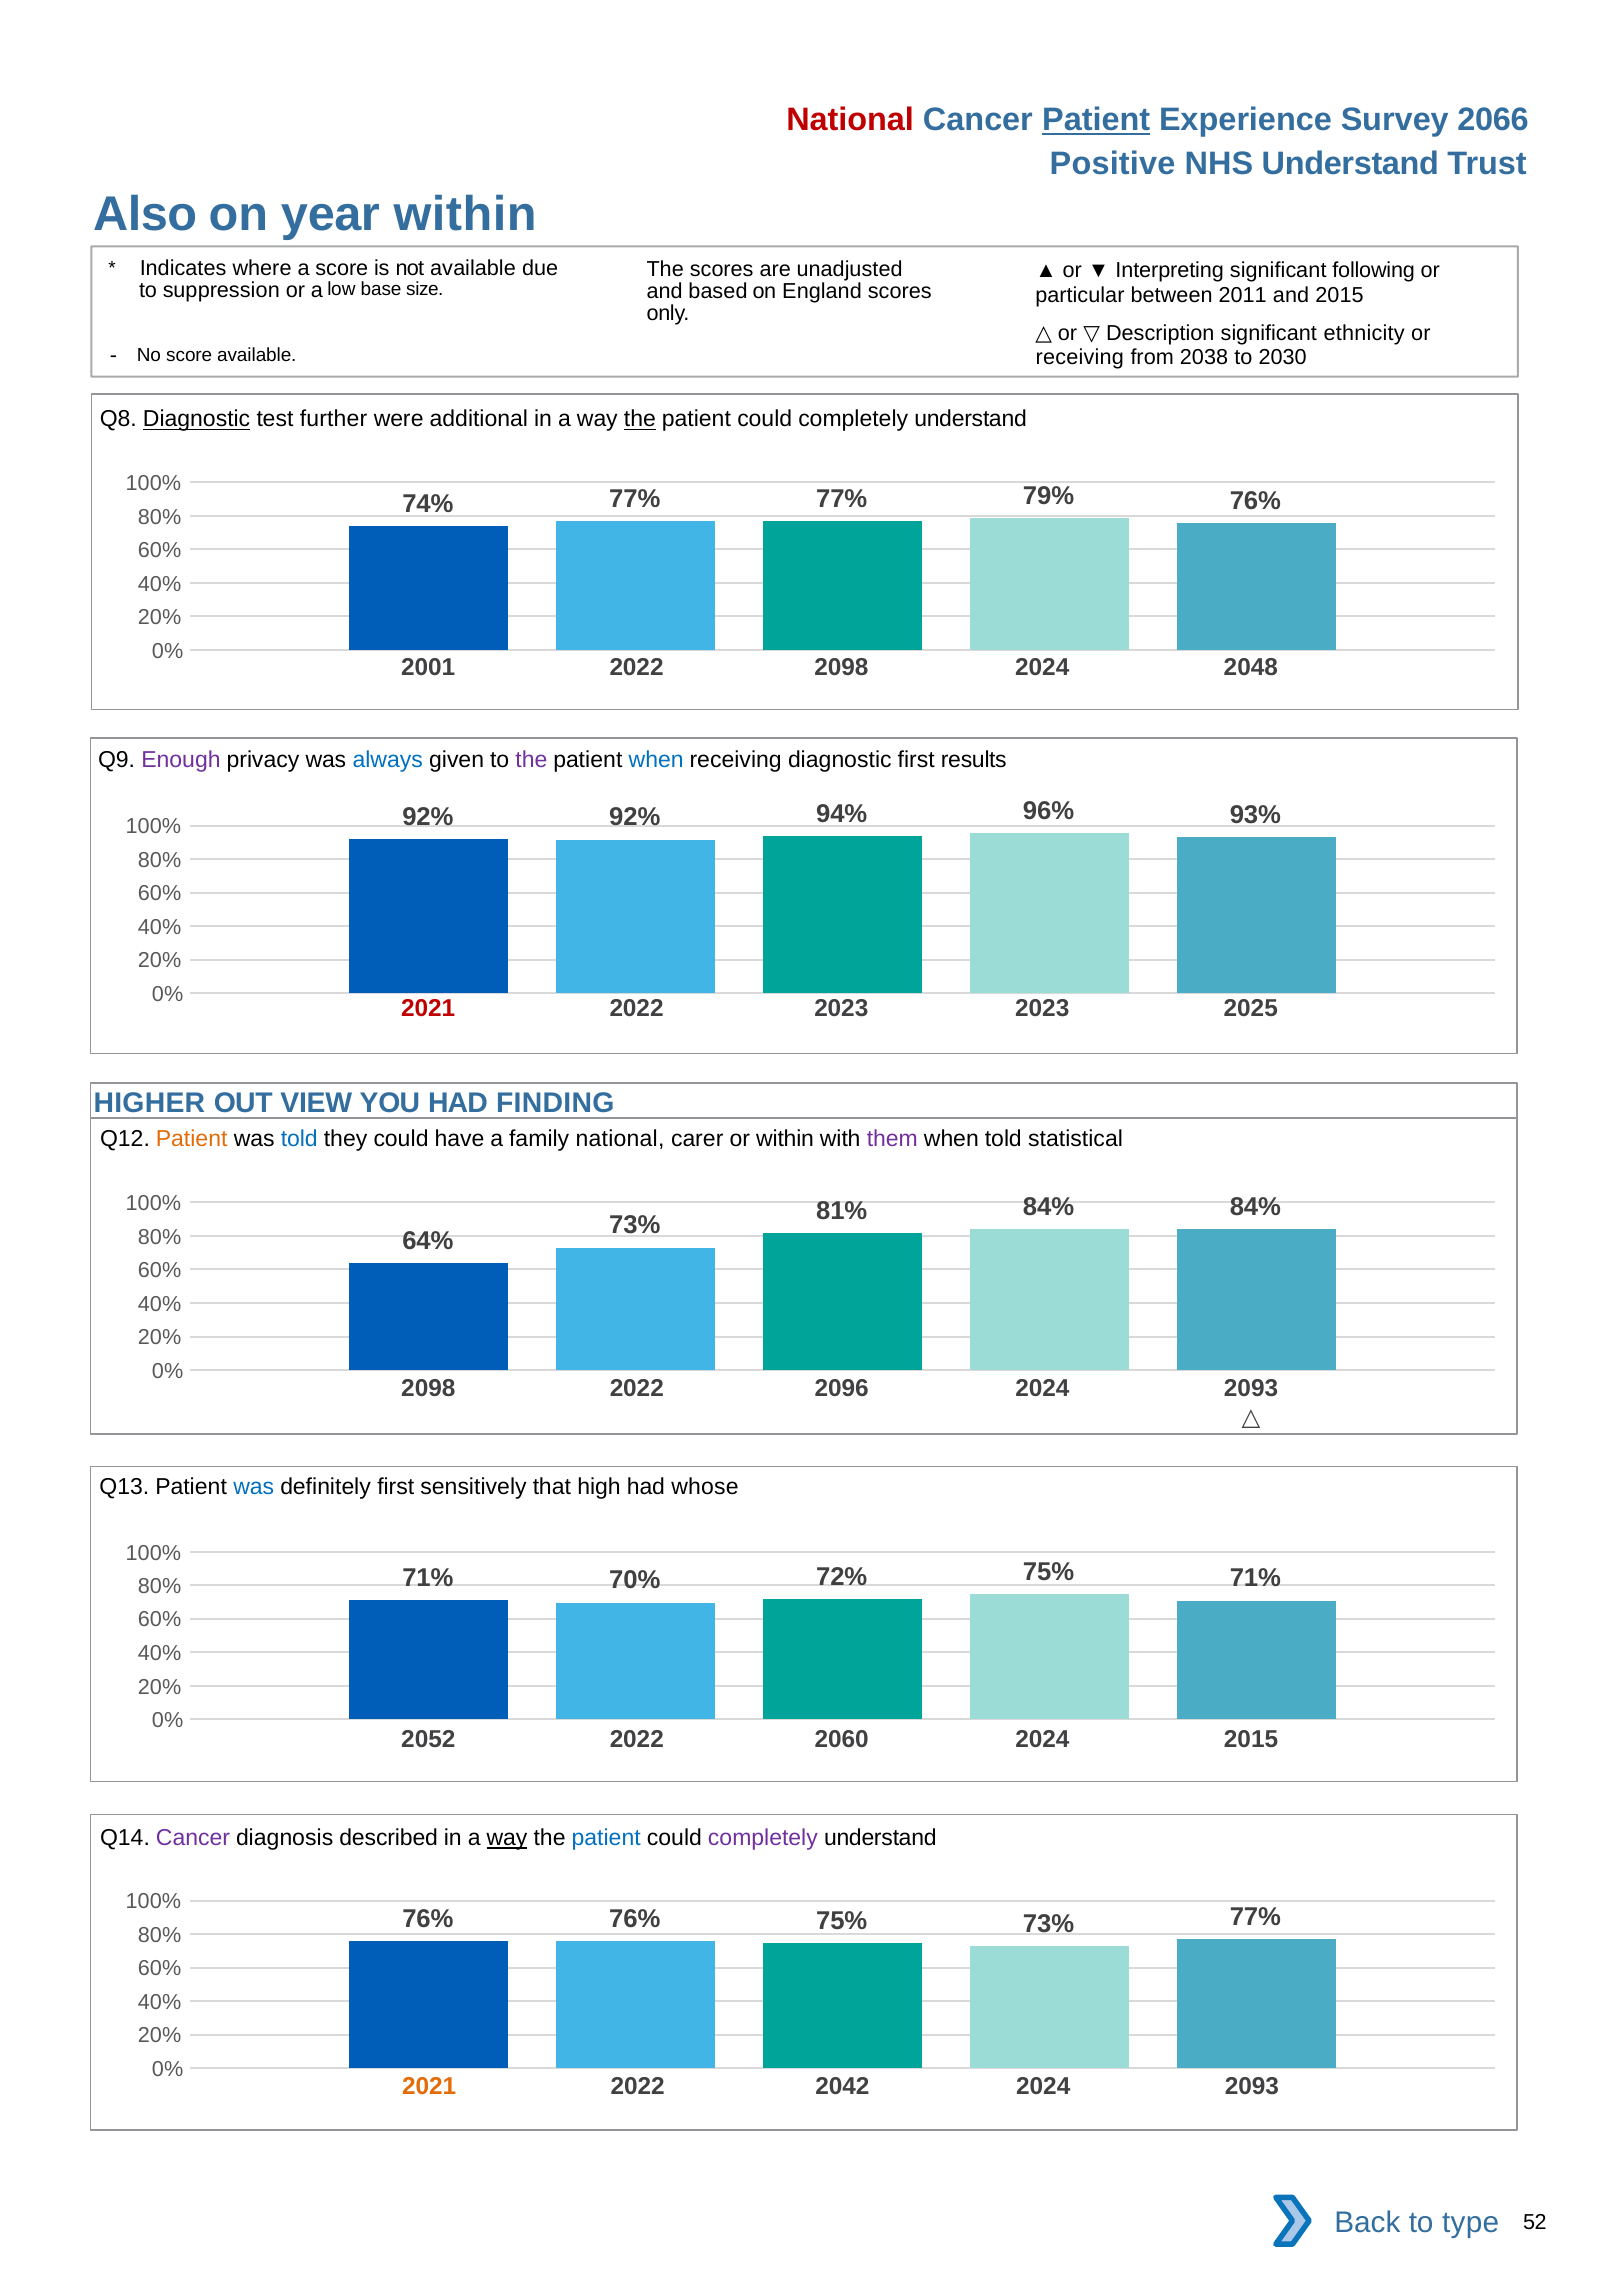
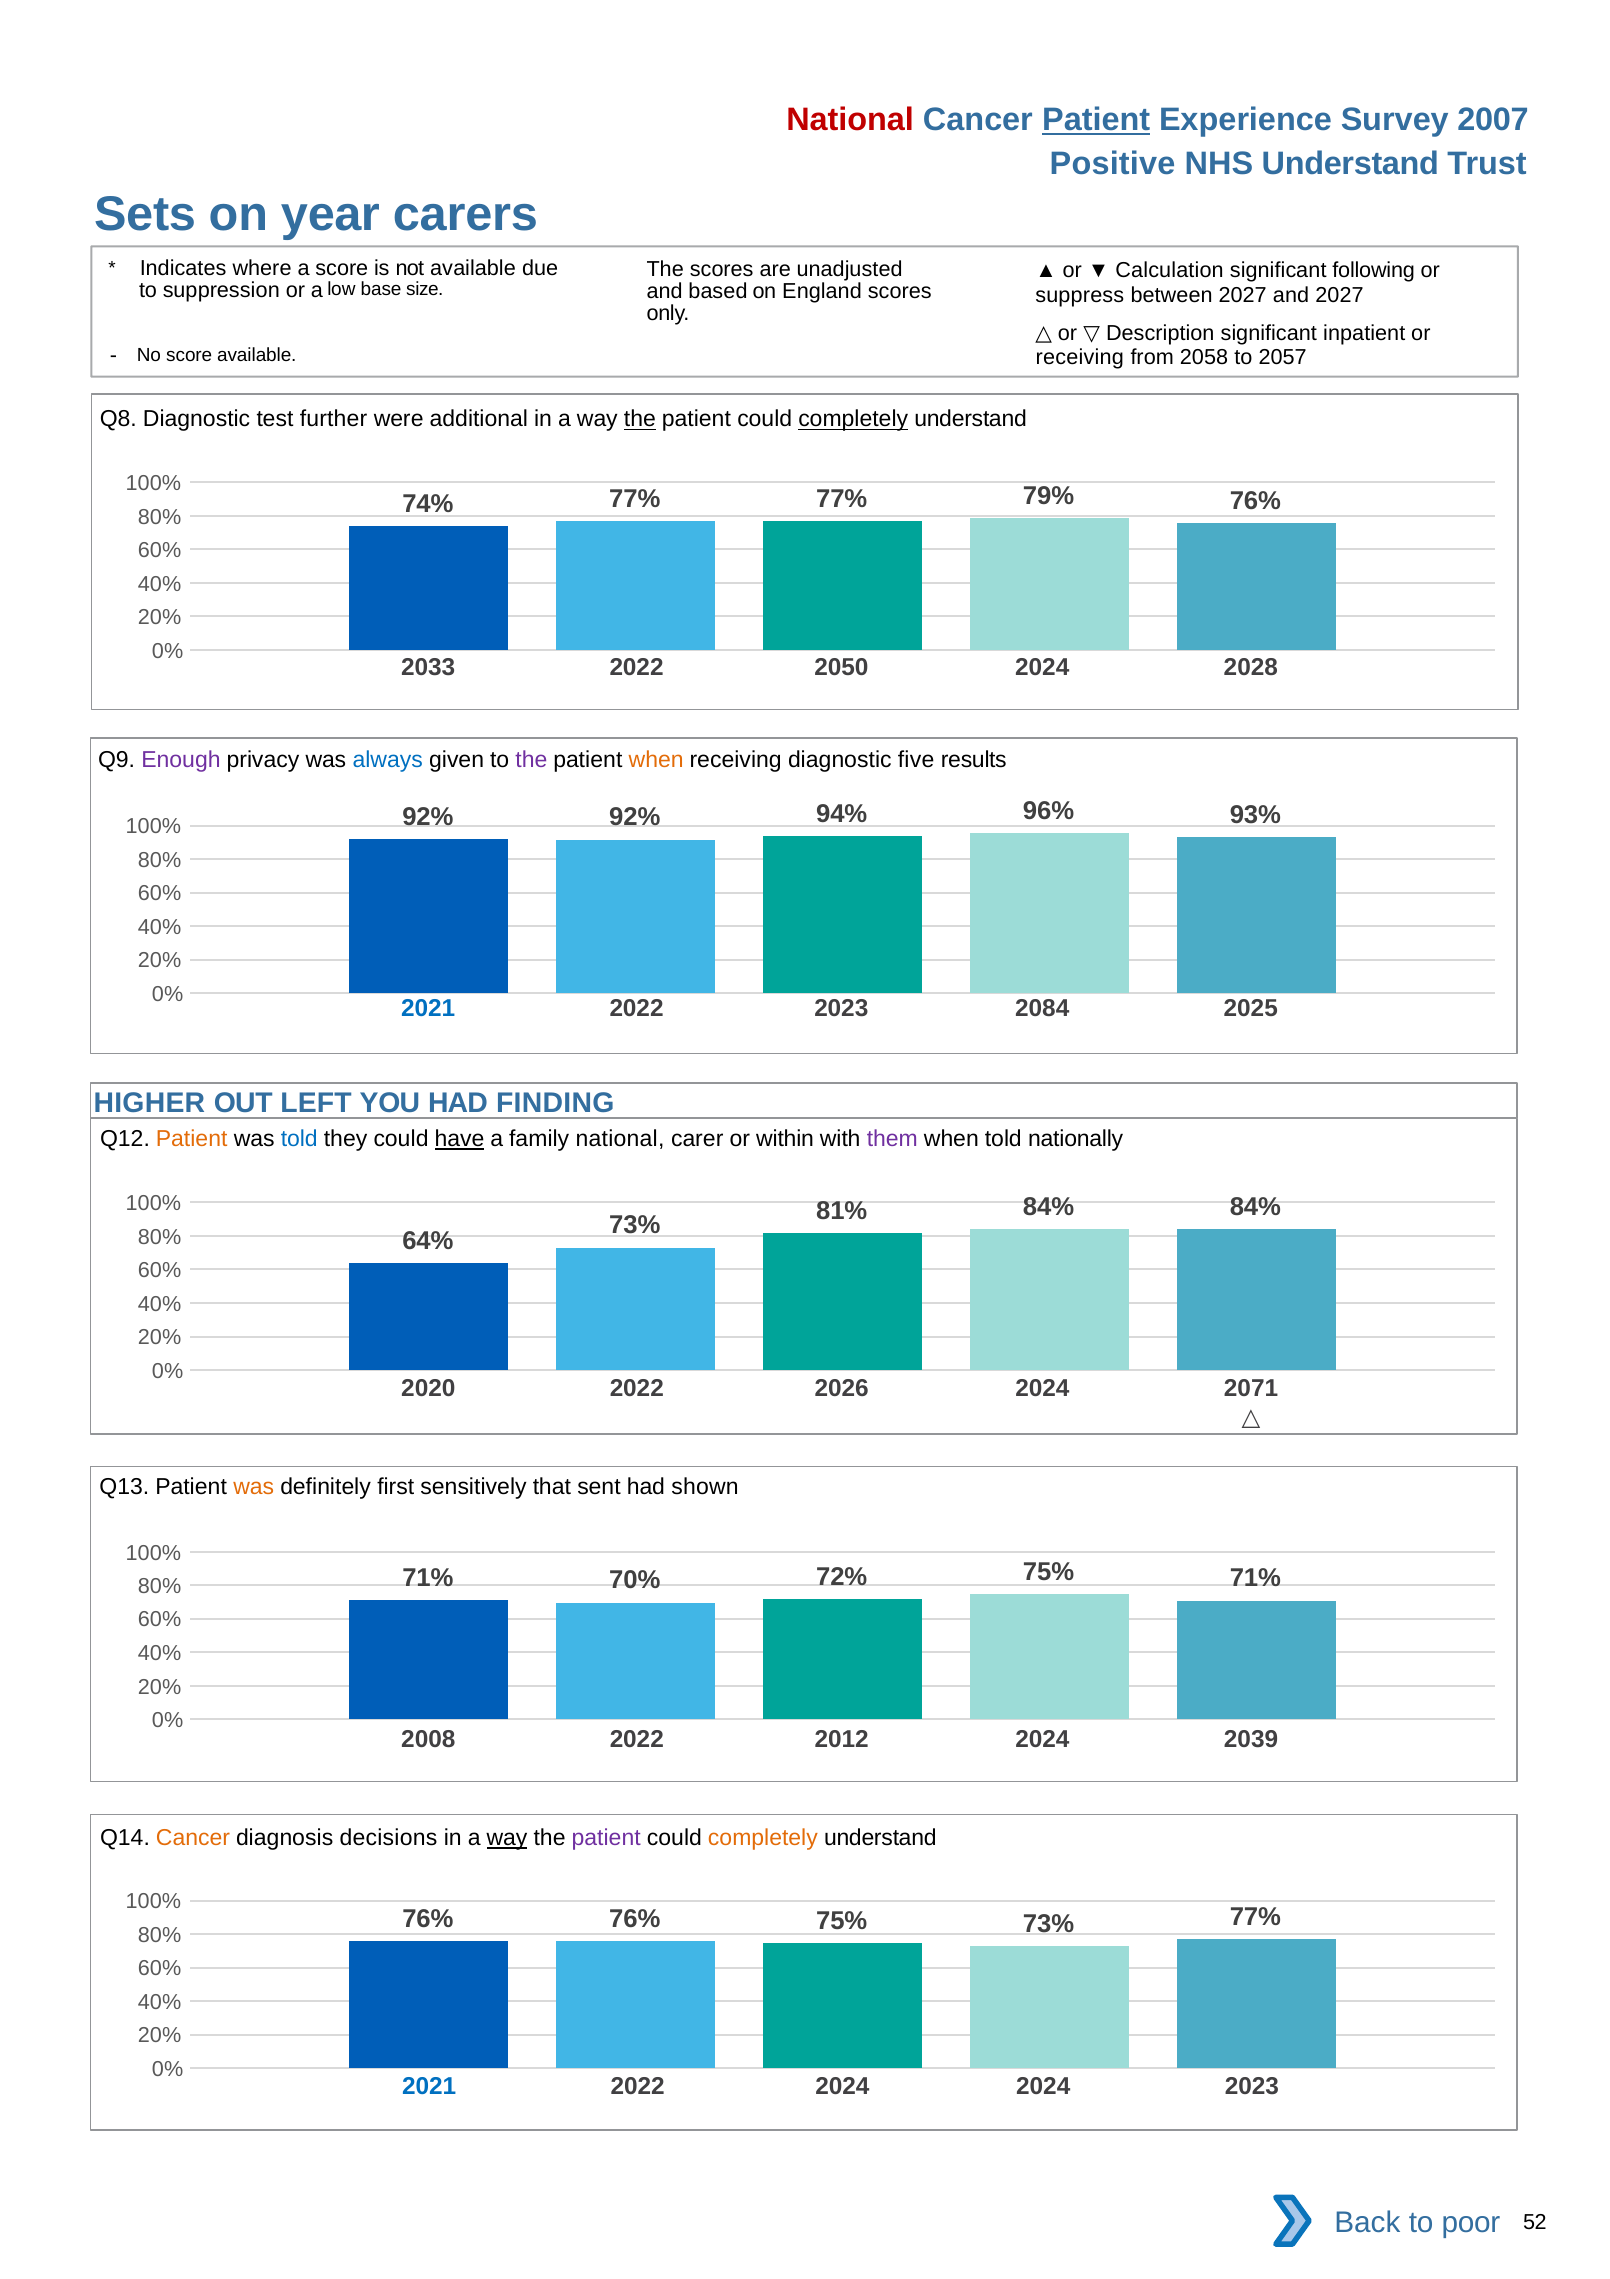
2066: 2066 -> 2007
Also: Also -> Sets
year within: within -> carers
Interpreting: Interpreting -> Calculation
particular: particular -> suppress
between 2011: 2011 -> 2027
and 2015: 2015 -> 2027
ethnicity: ethnicity -> inpatient
2038: 2038 -> 2058
2030: 2030 -> 2057
Diagnostic at (197, 419) underline: present -> none
completely at (853, 419) underline: none -> present
2001: 2001 -> 2033
2022 2098: 2098 -> 2050
2048: 2048 -> 2028
when at (656, 760) colour: blue -> orange
diagnostic first: first -> five
2021 at (428, 1008) colour: red -> blue
2023 2023: 2023 -> 2084
VIEW: VIEW -> LEFT
have underline: none -> present
statistical: statistical -> nationally
2098 at (428, 1388): 2098 -> 2020
2096: 2096 -> 2026
2093 at (1251, 1388): 2093 -> 2071
was at (254, 1486) colour: blue -> orange
high: high -> sent
whose: whose -> shown
2052: 2052 -> 2008
2060: 2060 -> 2012
2024 2015: 2015 -> 2039
Cancer at (193, 1837) colour: purple -> orange
described: described -> decisions
patient at (606, 1837) colour: blue -> purple
completely at (763, 1837) colour: purple -> orange
2021 at (429, 2086) colour: orange -> blue
2022 2042: 2042 -> 2024
2093 at (1252, 2086): 2093 -> 2023
type: type -> poor
